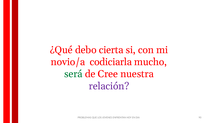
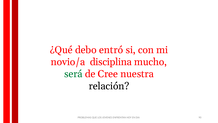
cierta: cierta -> entró
codiciarla: codiciarla -> disciplina
relación colour: purple -> black
